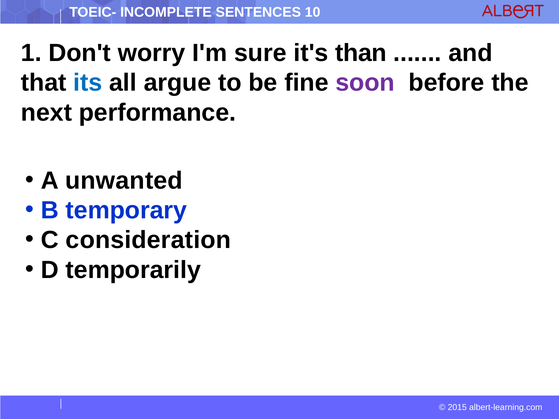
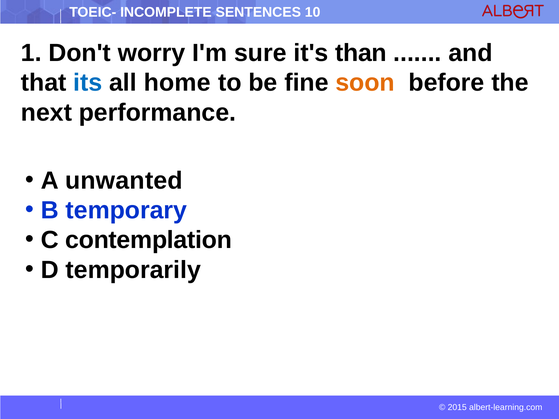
argue: argue -> home
soon colour: purple -> orange
consideration: consideration -> contemplation
